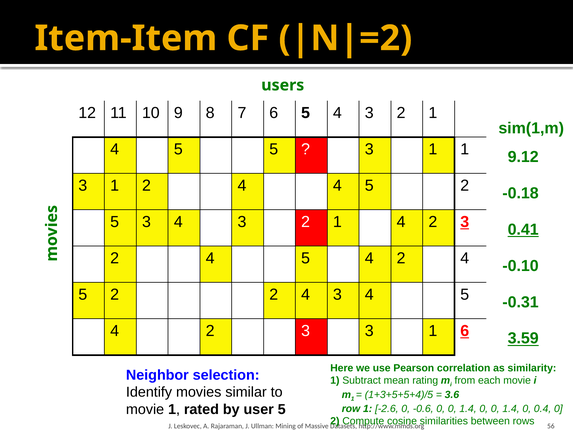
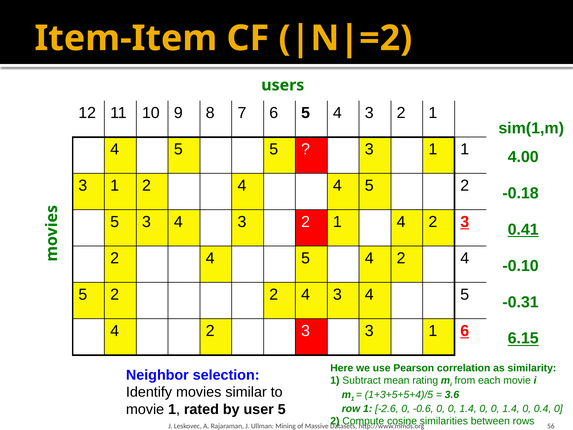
9.12: 9.12 -> 4.00
3.59: 3.59 -> 6.15
